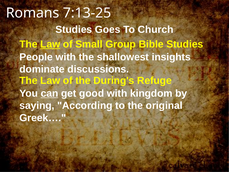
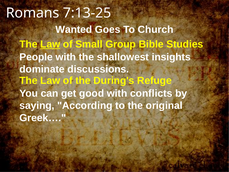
Studies at (74, 30): Studies -> Wanted
can underline: present -> none
kingdom: kingdom -> conflicts
